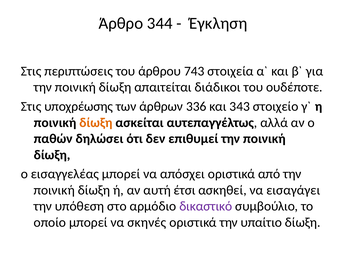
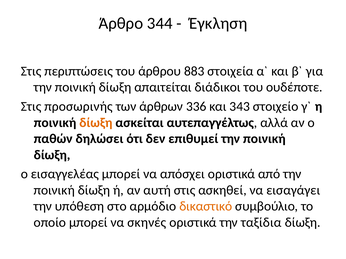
743: 743 -> 883
υποχρέωσης: υποχρέωσης -> προσωρινής
αυτή έτσι: έτσι -> στις
δικαστικό colour: purple -> orange
υπαίτιο: υπαίτιο -> ταξίδια
